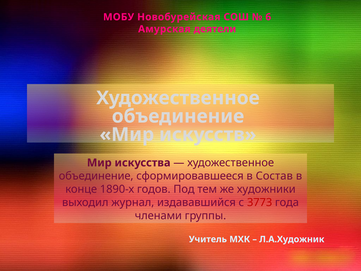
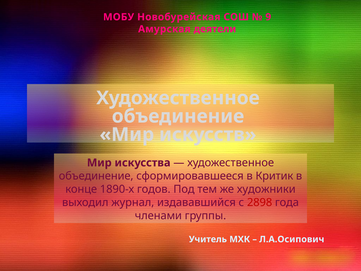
6: 6 -> 9
Состав: Состав -> Критик
3773: 3773 -> 2898
Л.А.Художник: Л.А.Художник -> Л.А.Осипович
